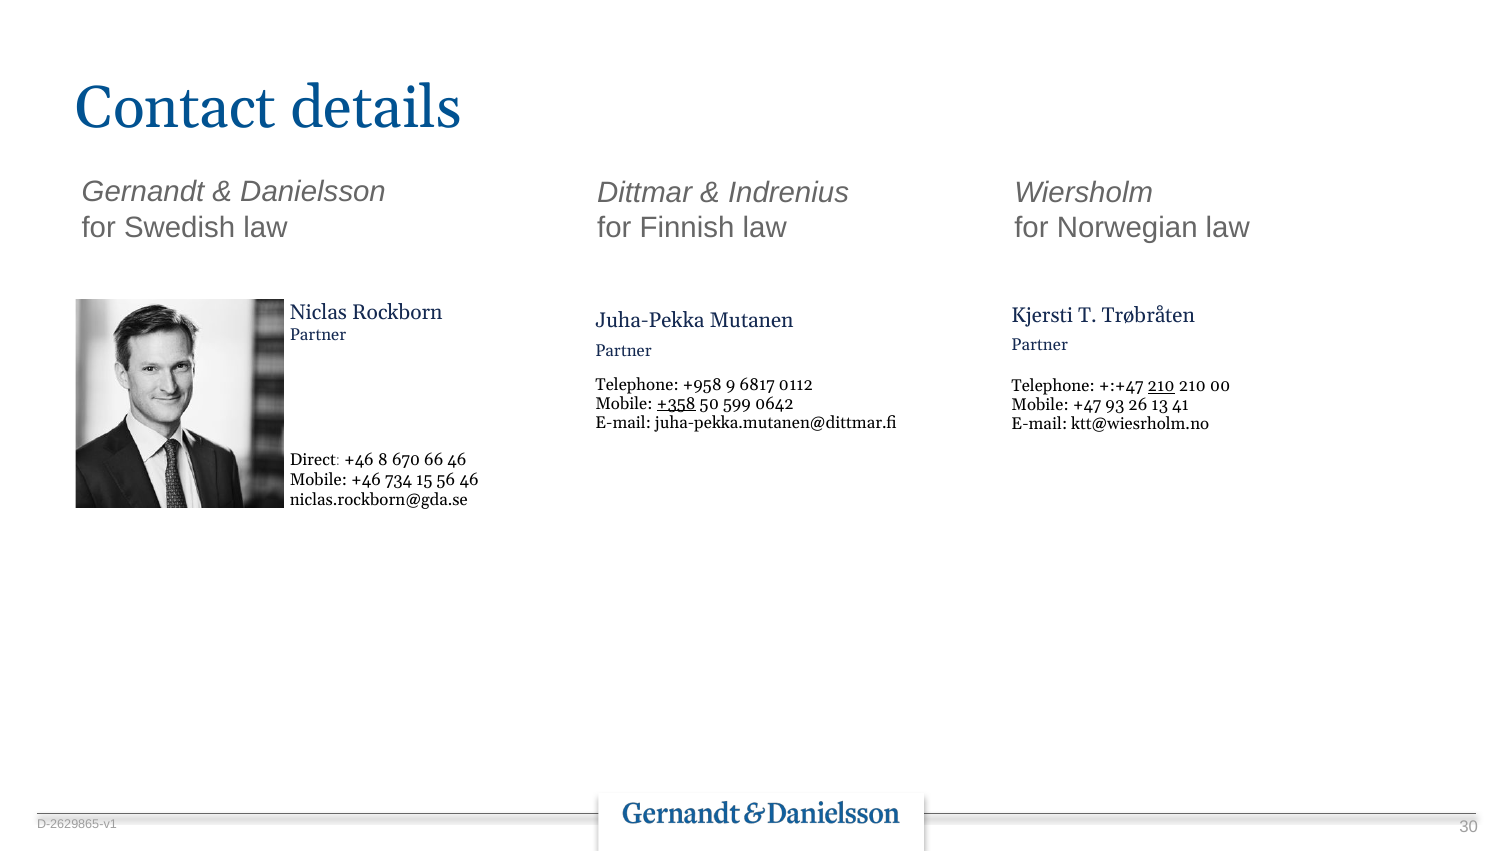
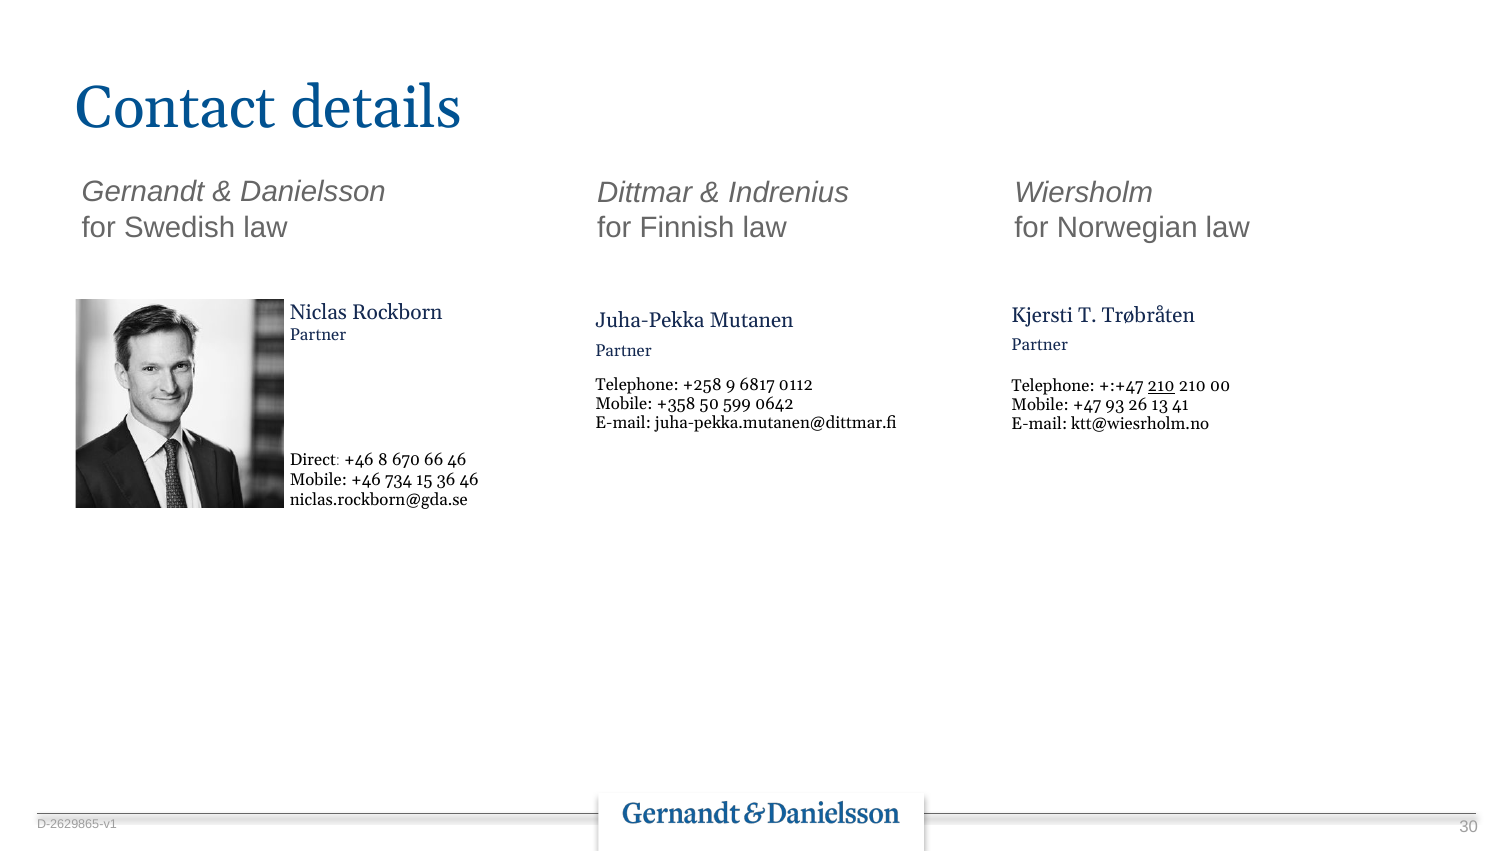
+958: +958 -> +258
+358 underline: present -> none
56: 56 -> 36
